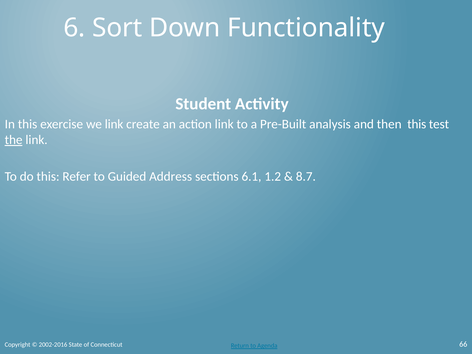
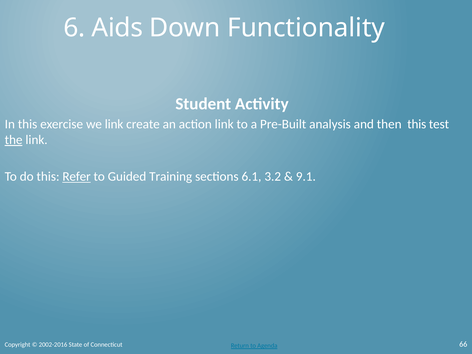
Sort: Sort -> Aids
Refer underline: none -> present
Address: Address -> Training
1.2: 1.2 -> 3.2
8.7: 8.7 -> 9.1
